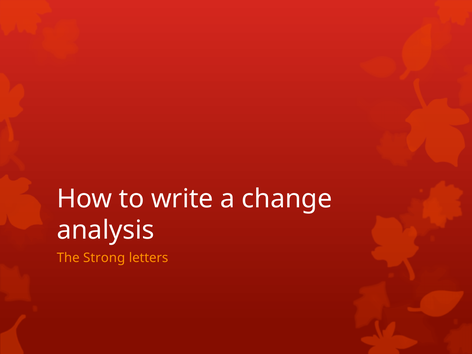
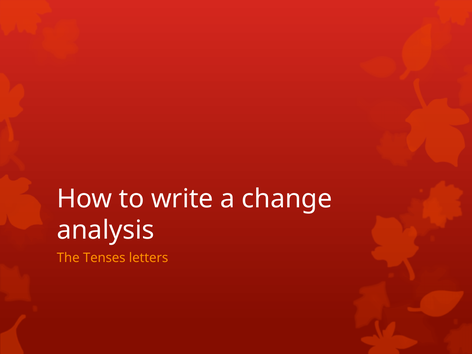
Strong: Strong -> Tenses
